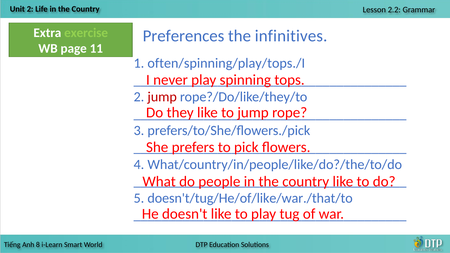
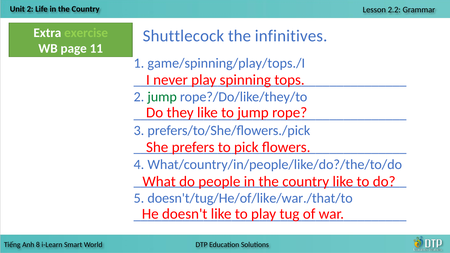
Preferences: Preferences -> Shuttlecock
often/spinning/play/tops./I: often/spinning/play/tops./I -> game/spinning/play/tops./I
jump at (162, 97) colour: red -> green
